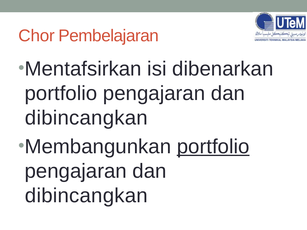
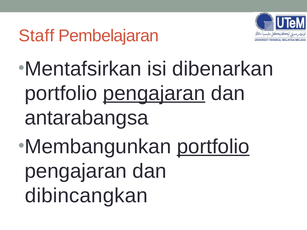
Chor: Chor -> Staff
pengajaran at (154, 94) underline: none -> present
dibincangkan at (86, 118): dibincangkan -> antarabangsa
